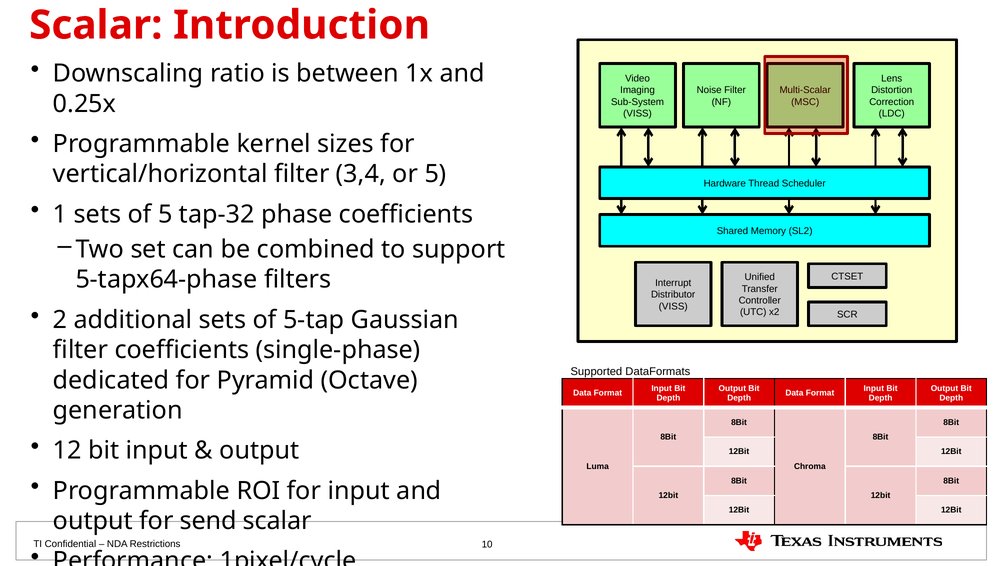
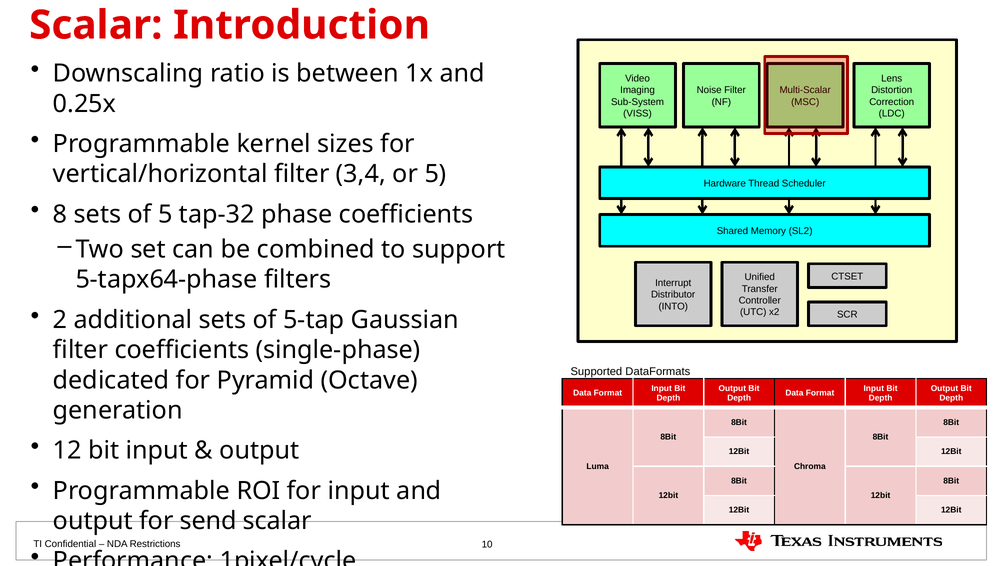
1: 1 -> 8
VISS at (673, 307): VISS -> INTO
